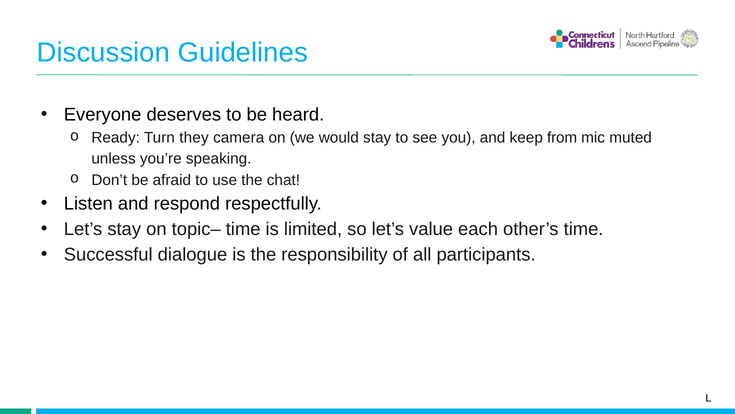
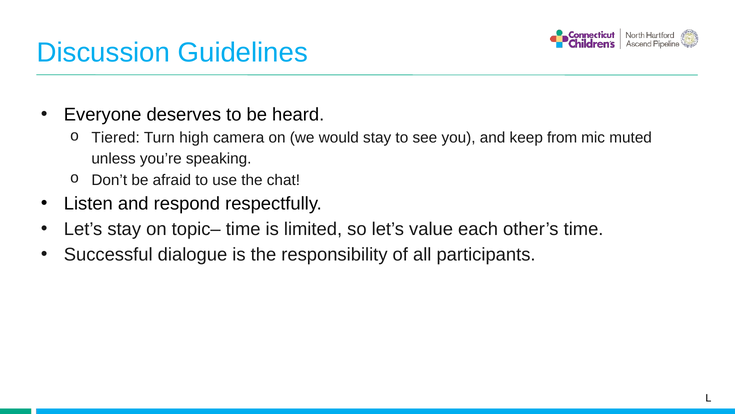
Ready: Ready -> Tiered
they: they -> high
